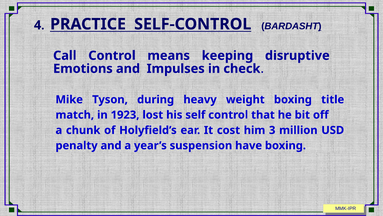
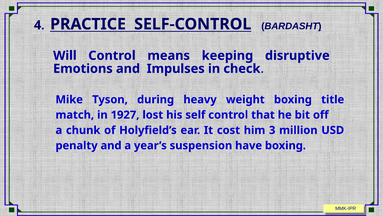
Call: Call -> Will
1923: 1923 -> 1927
